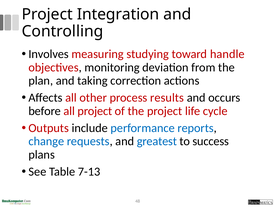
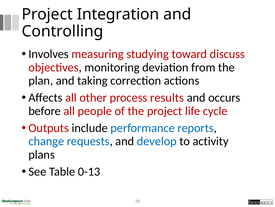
handle: handle -> discuss
all project: project -> people
greatest: greatest -> develop
success: success -> activity
7-13: 7-13 -> 0-13
